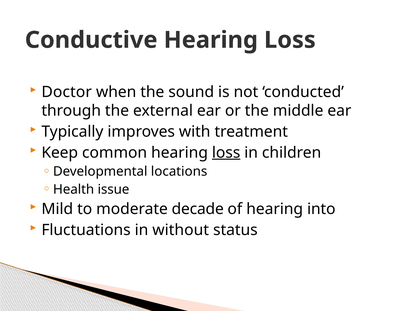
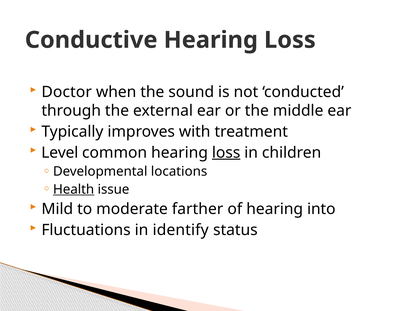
Keep: Keep -> Level
Health underline: none -> present
decade: decade -> farther
without: without -> identify
